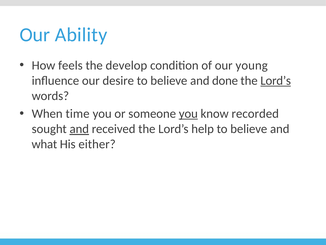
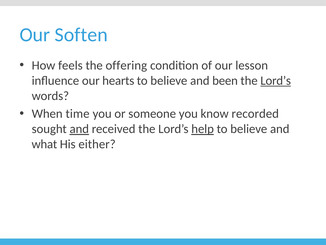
Ability: Ability -> Soften
develop: develop -> offering
young: young -> lesson
desire: desire -> hearts
done: done -> been
you at (188, 114) underline: present -> none
help underline: none -> present
